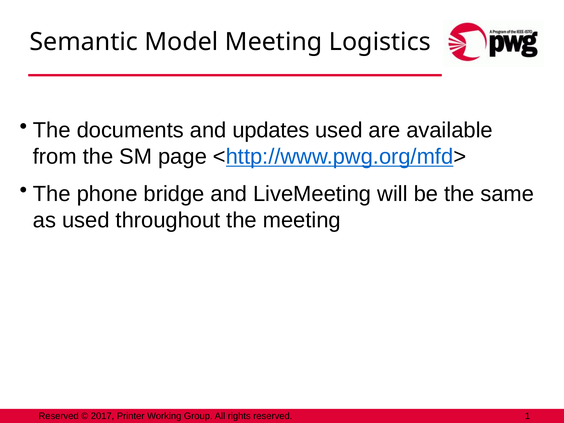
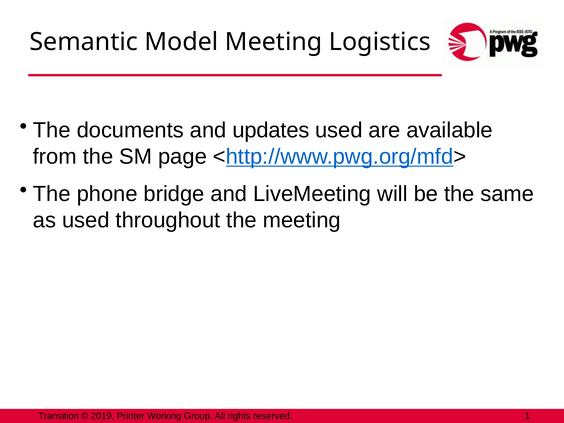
Reserved at (59, 416): Reserved -> Transition
2017: 2017 -> 2019
